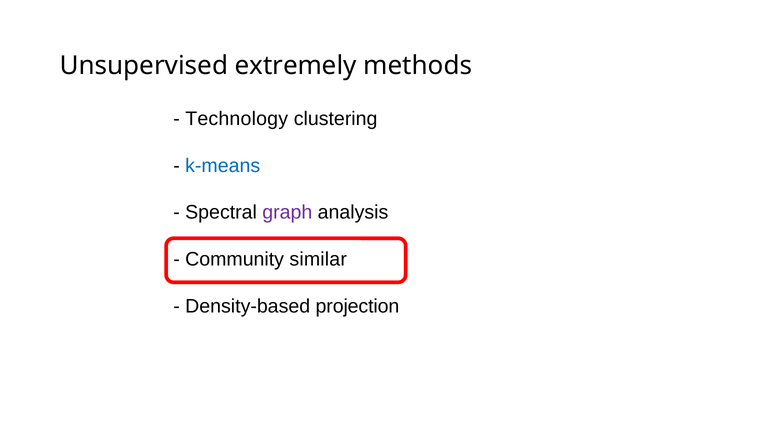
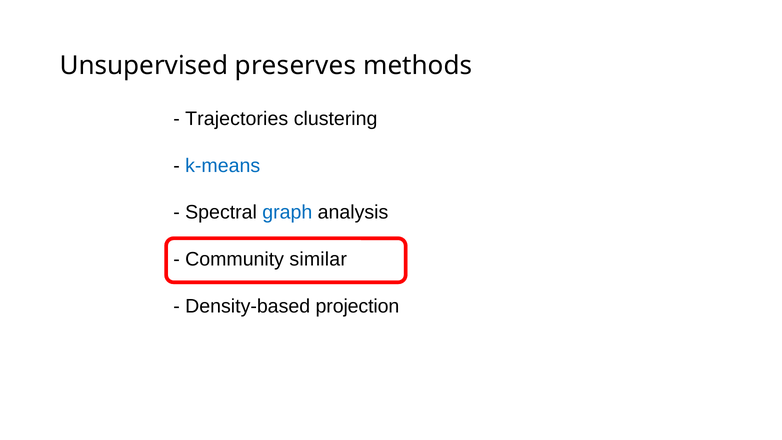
extremely: extremely -> preserves
Technology: Technology -> Trajectories
graph colour: purple -> blue
